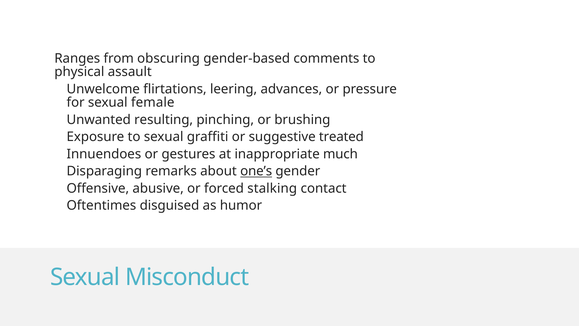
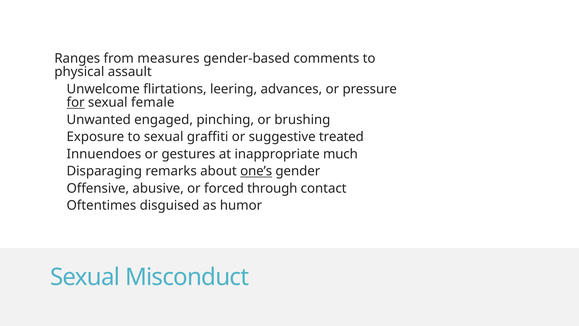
obscuring: obscuring -> measures
for underline: none -> present
resulting: resulting -> engaged
stalking: stalking -> through
